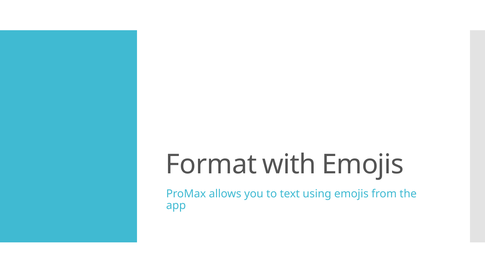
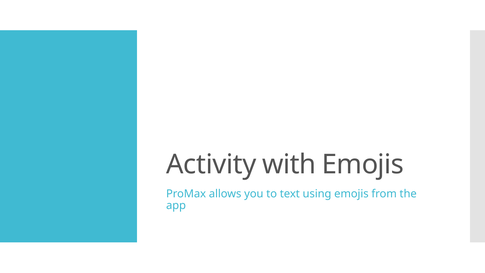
Format: Format -> Activity
